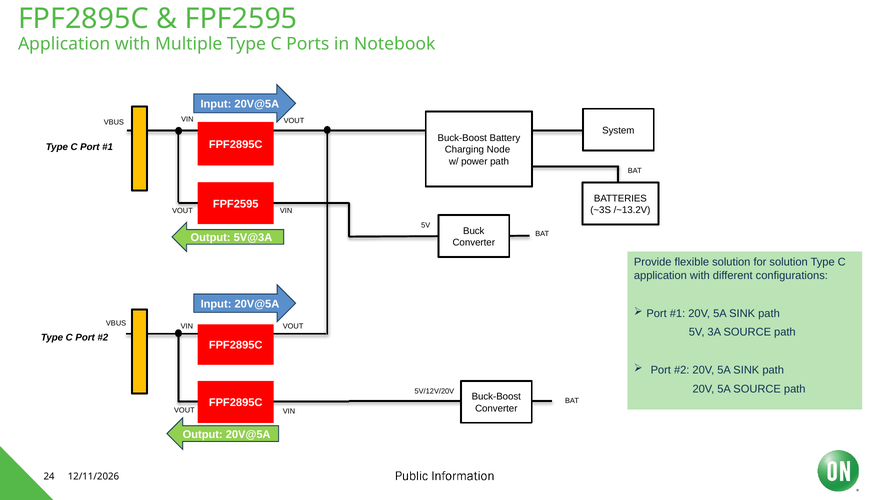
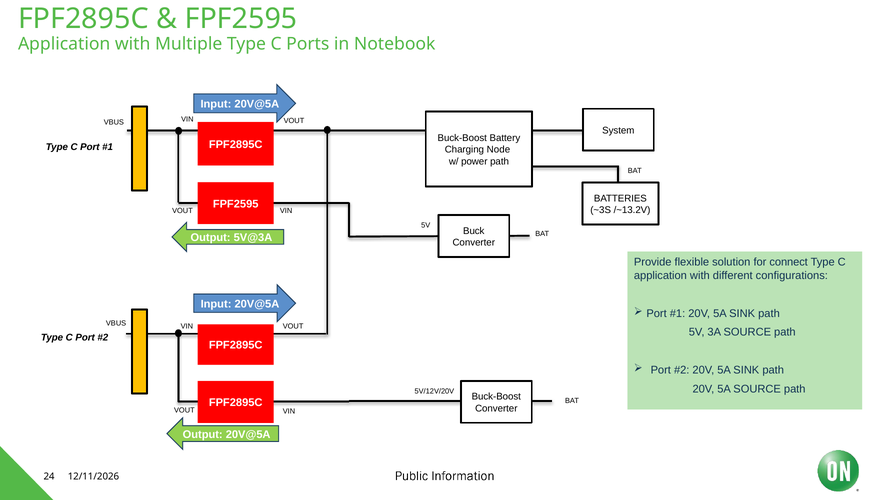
for solution: solution -> connect
